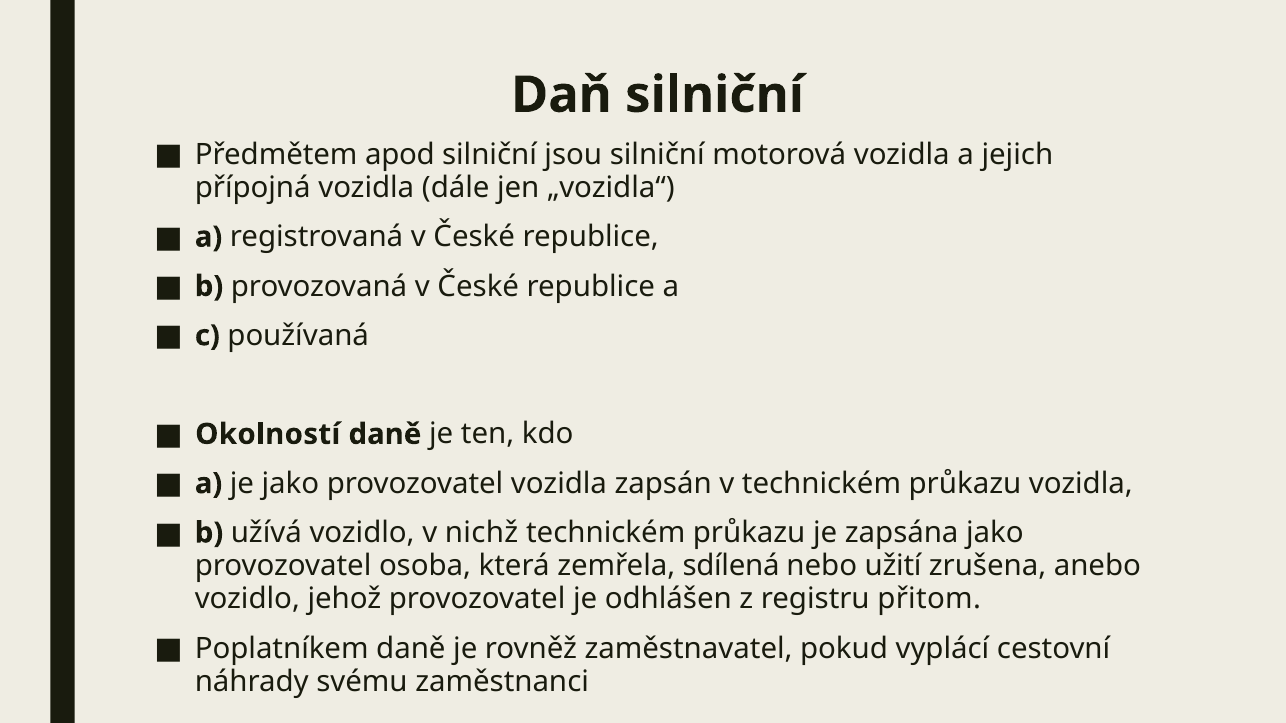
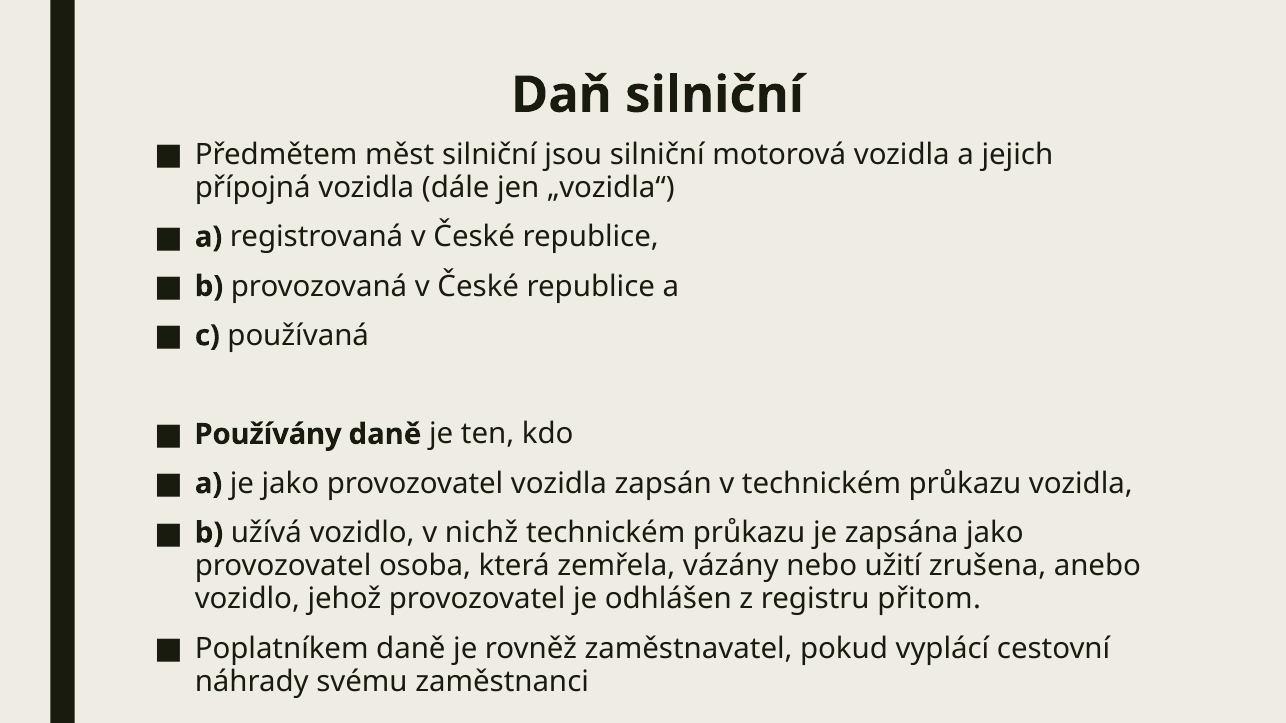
apod: apod -> měst
Okolností: Okolností -> Používány
sdílená: sdílená -> vázány
